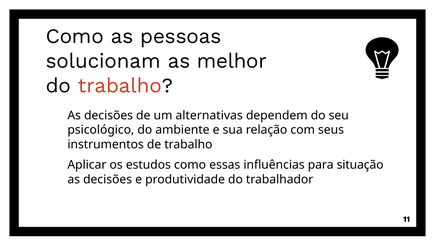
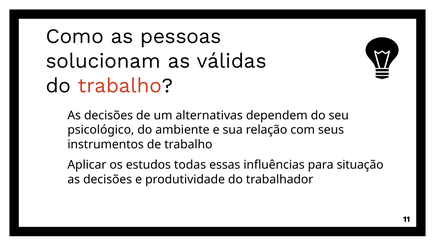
melhor: melhor -> válidas
estudos como: como -> todas
